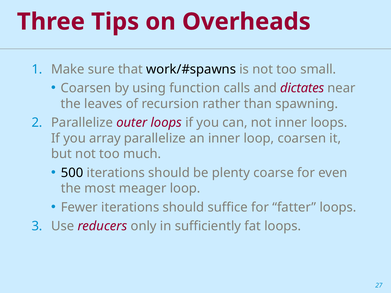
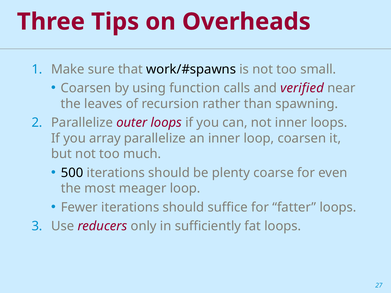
dictates: dictates -> verified
